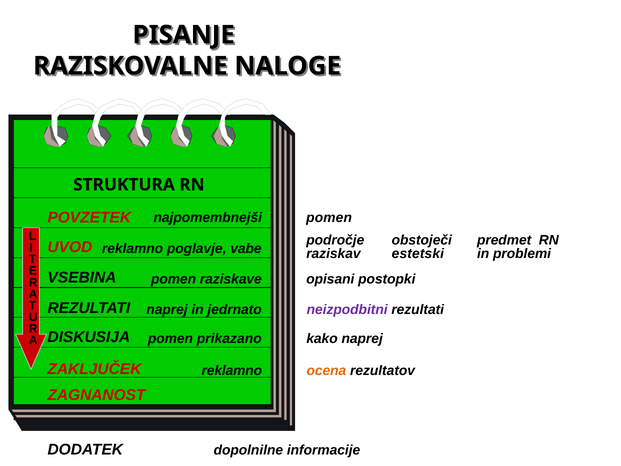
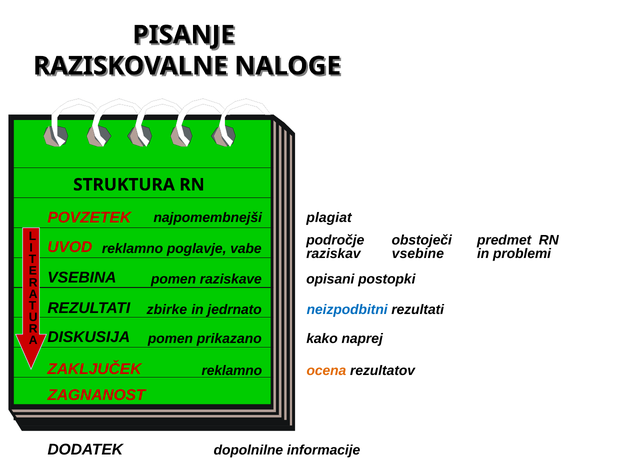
pomen at (329, 218): pomen -> plagiat
estetski: estetski -> vsebine
naprej at (167, 309): naprej -> zbirke
neizpodbitni colour: purple -> blue
